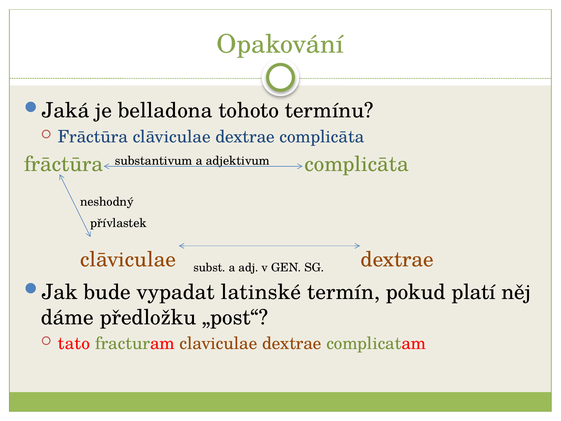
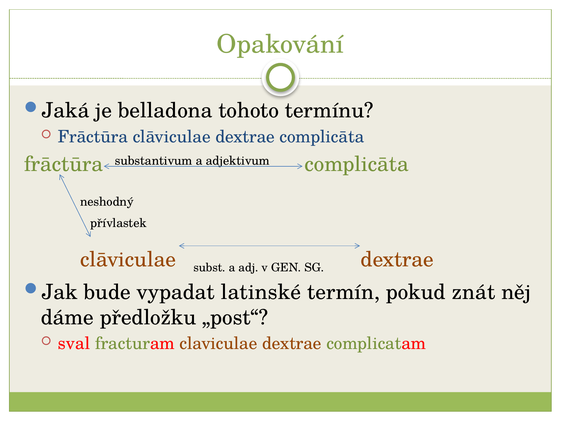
platí: platí -> znát
tato: tato -> sval
